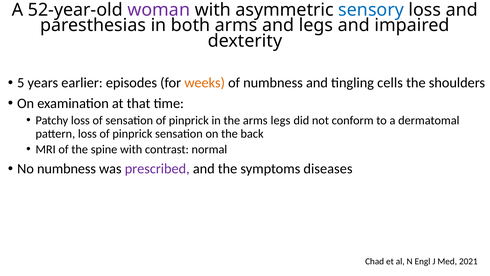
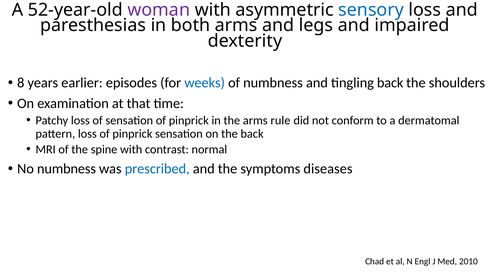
5: 5 -> 8
weeks colour: orange -> blue
tingling cells: cells -> back
arms legs: legs -> rule
prescribed colour: purple -> blue
2021: 2021 -> 2010
